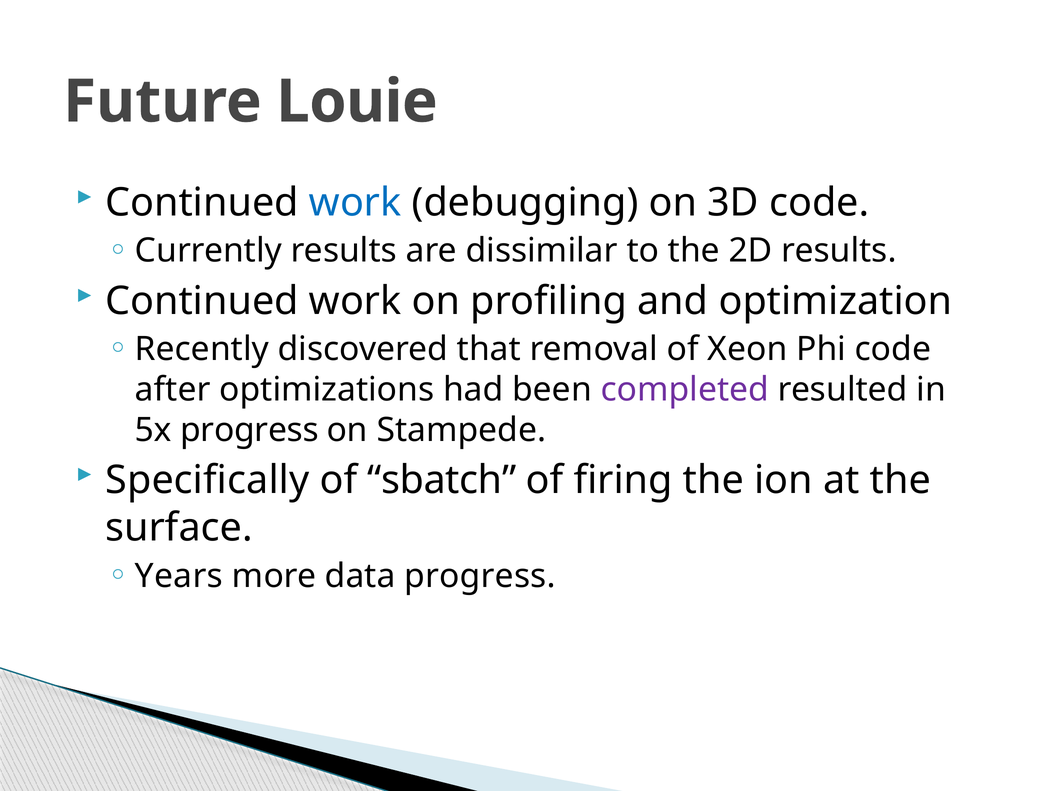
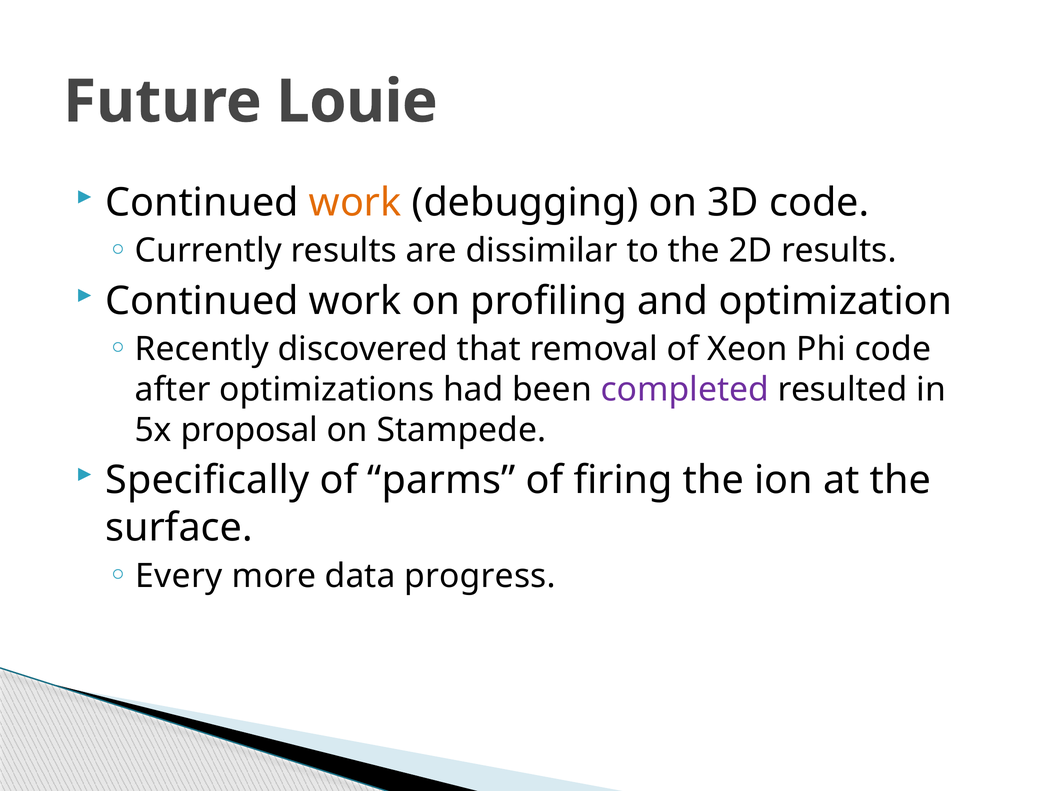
work at (355, 203) colour: blue -> orange
5x progress: progress -> proposal
sbatch: sbatch -> parms
Years: Years -> Every
